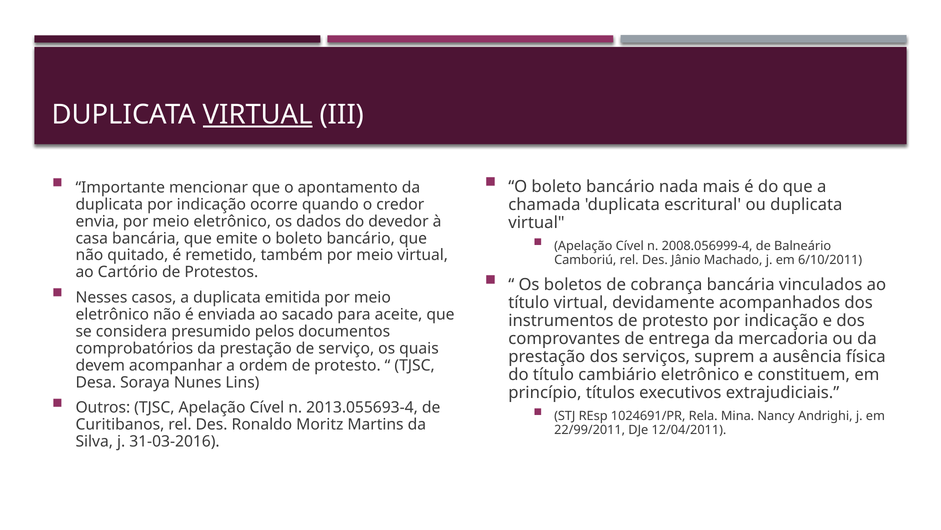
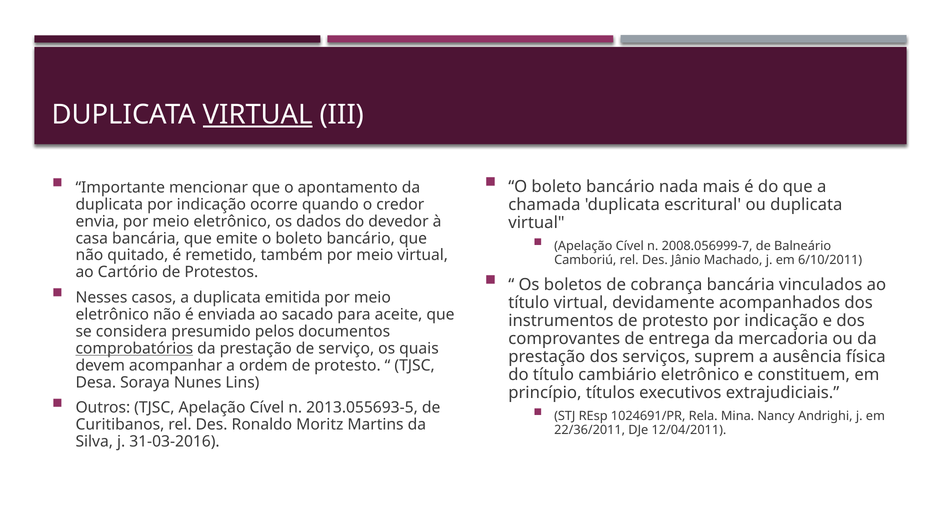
2008.056999-4: 2008.056999-4 -> 2008.056999-7
comprobatórios underline: none -> present
2013.055693-4: 2013.055693-4 -> 2013.055693-5
22/99/2011: 22/99/2011 -> 22/36/2011
